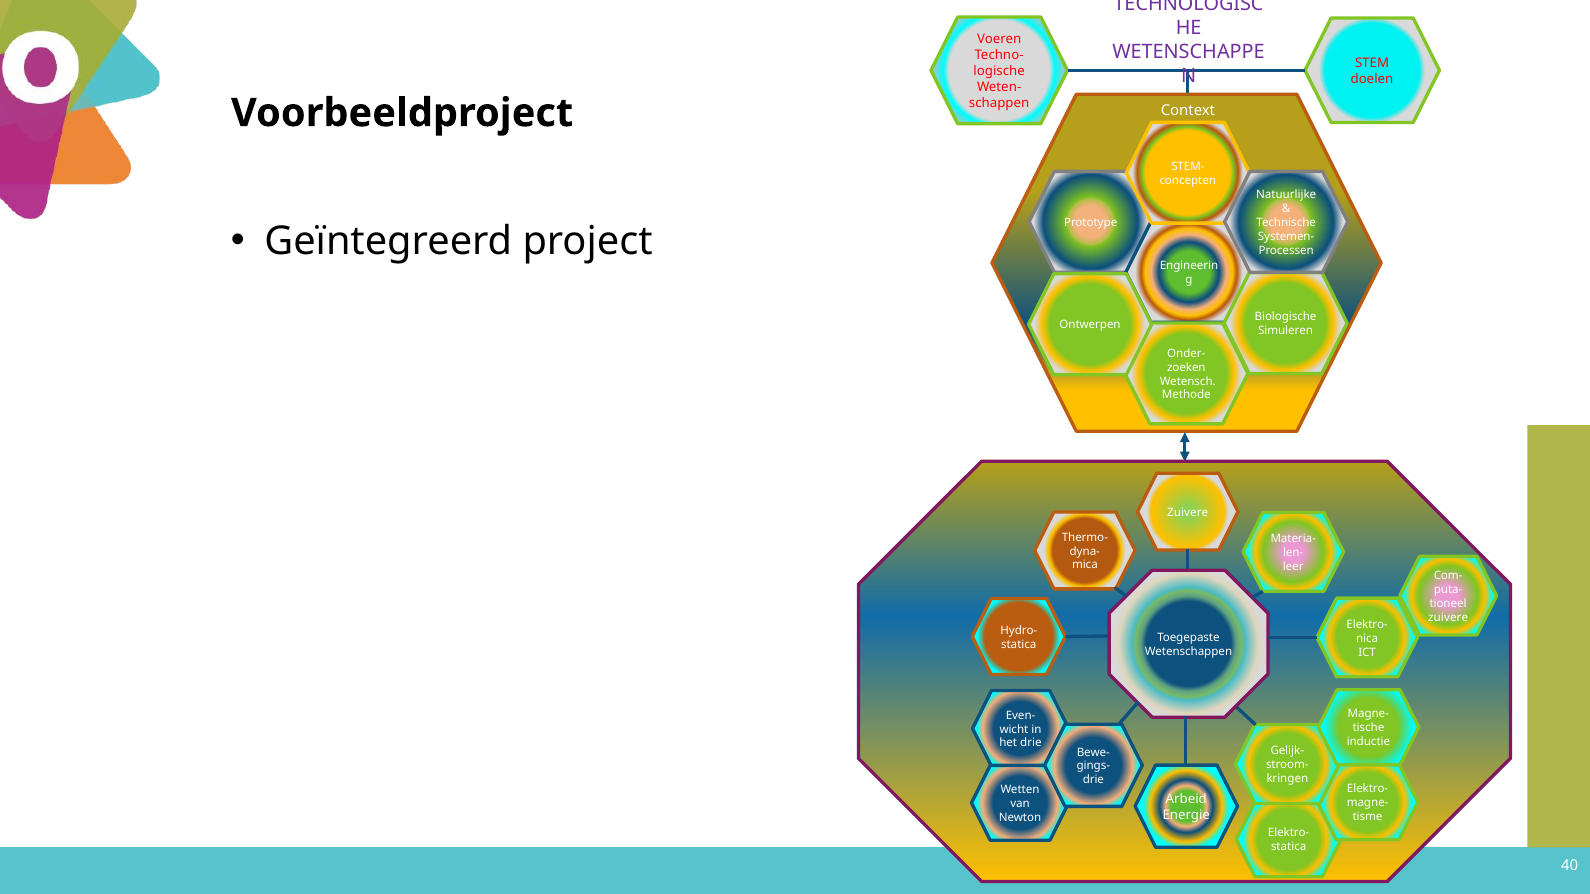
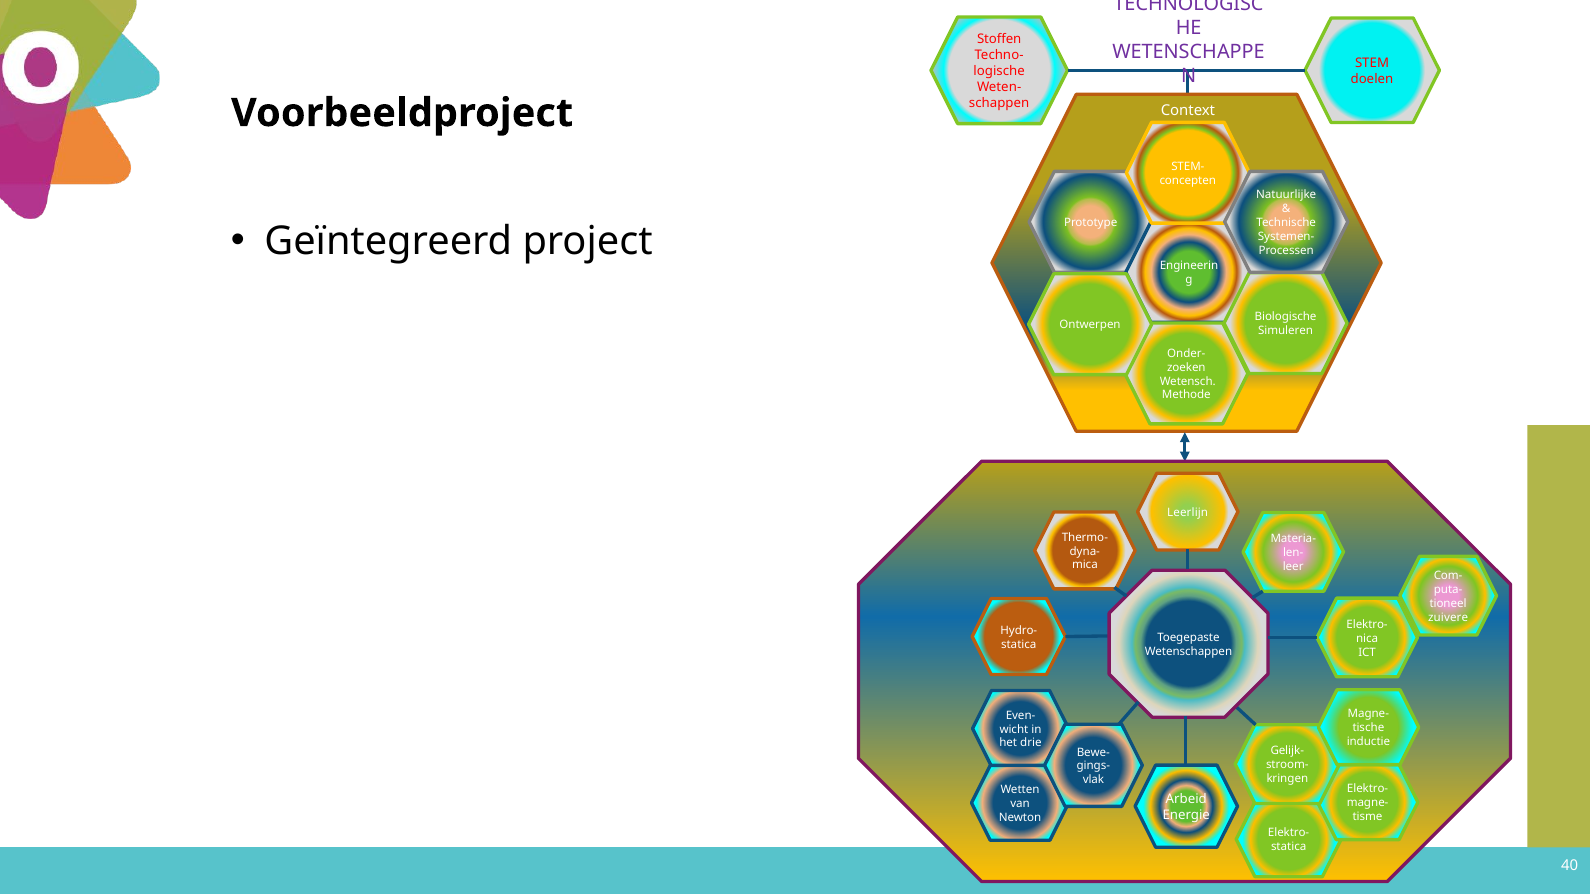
Voeren: Voeren -> Stoffen
Zuivere at (1188, 513): Zuivere -> Leerlijn
drie at (1093, 780): drie -> vlak
